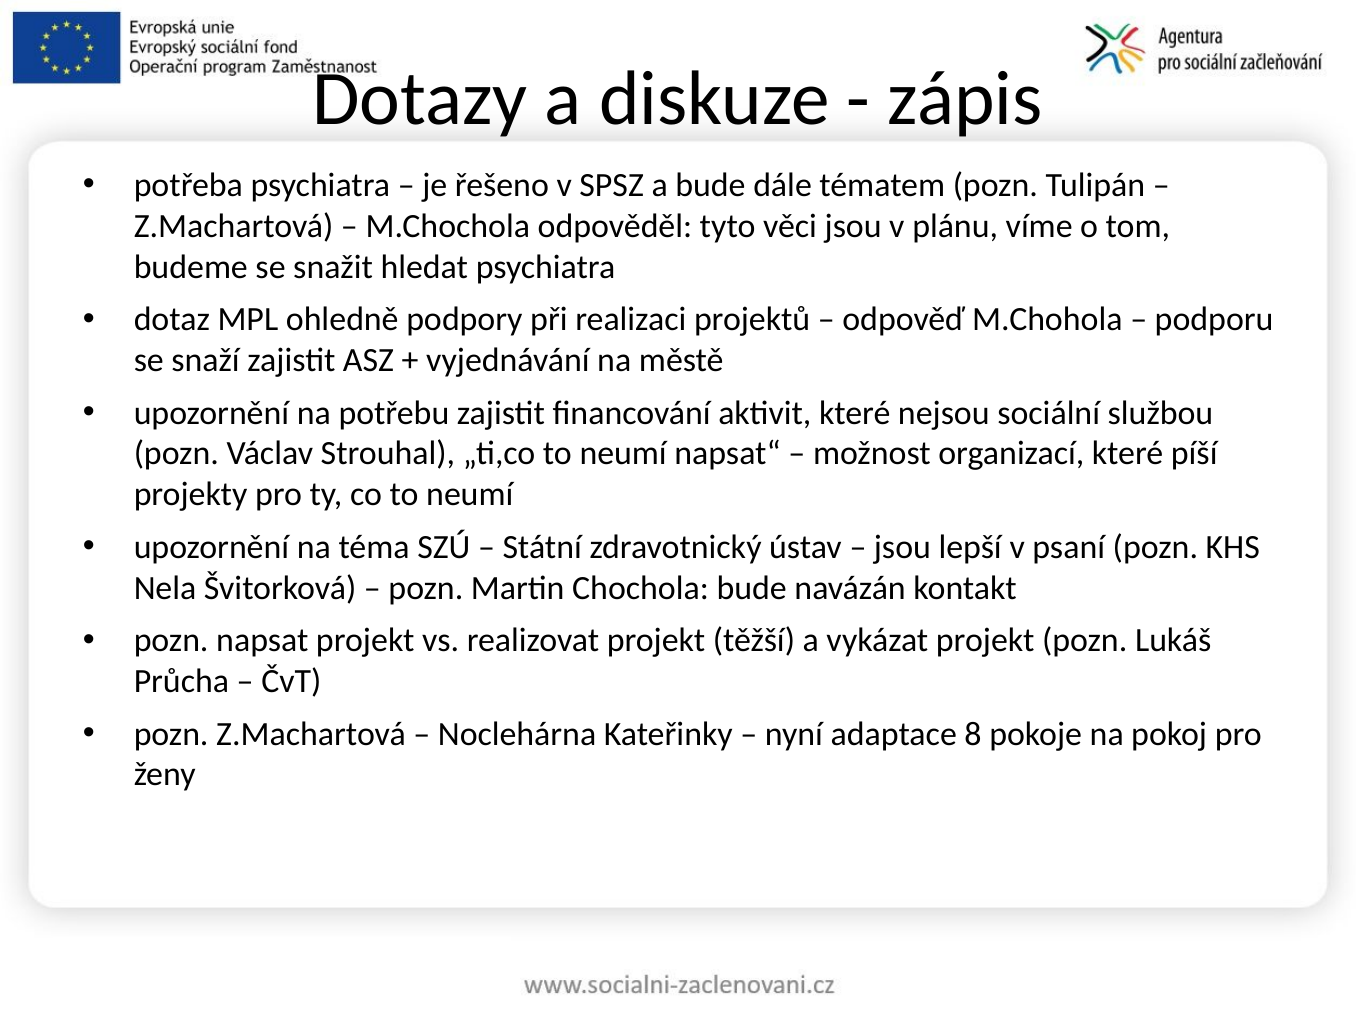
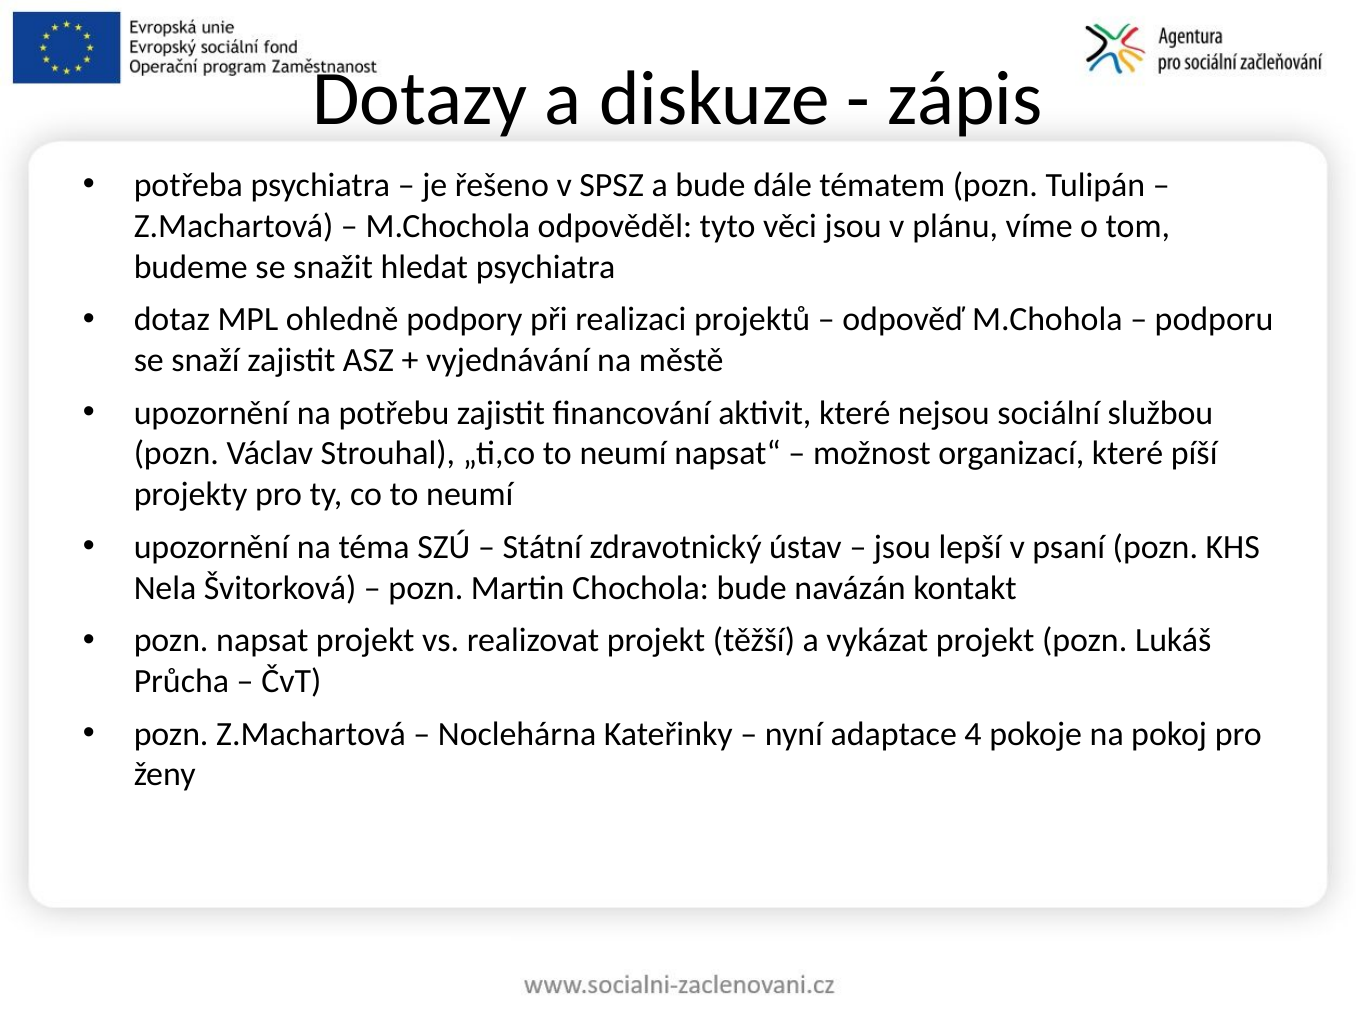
8: 8 -> 4
